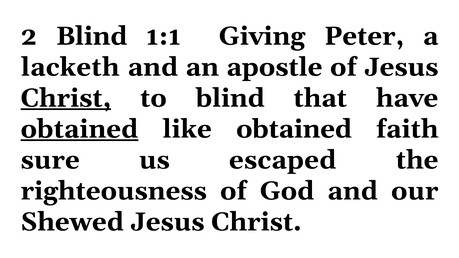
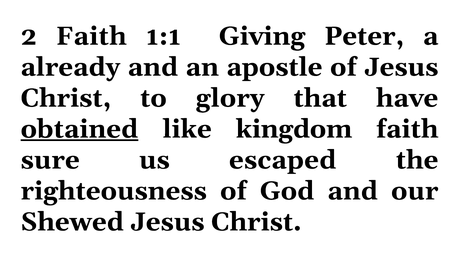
2 Blind: Blind -> Faith
lacketh: lacketh -> already
Christ at (66, 98) underline: present -> none
to blind: blind -> glory
like obtained: obtained -> kingdom
